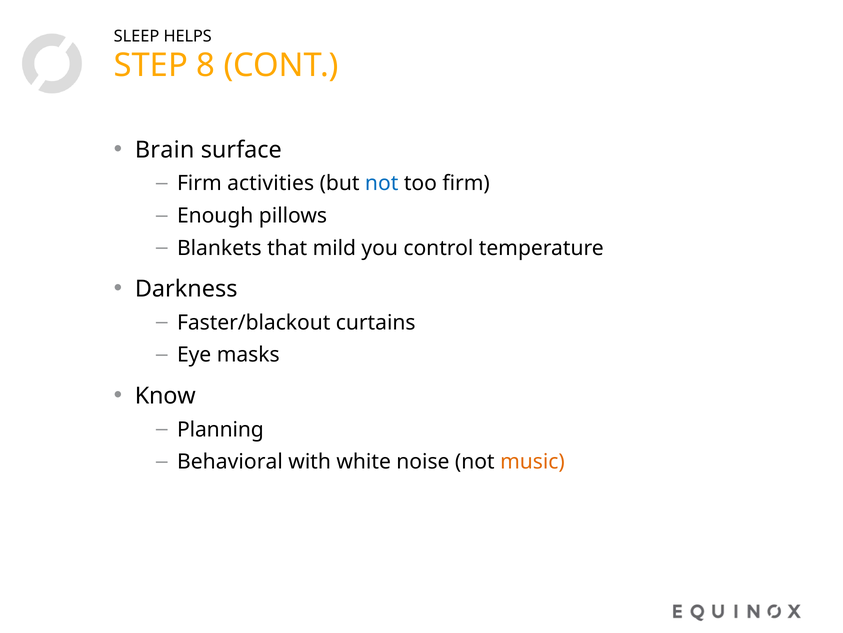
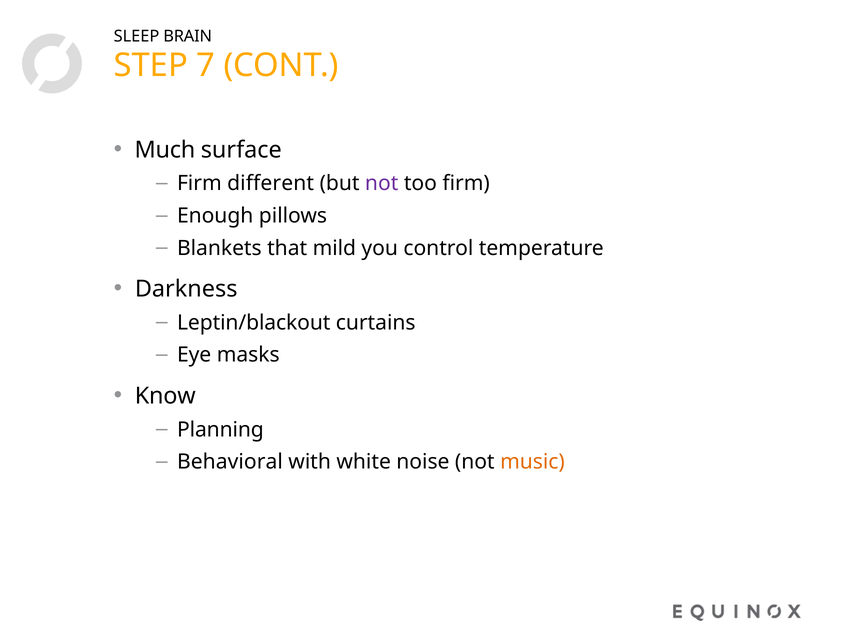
HELPS: HELPS -> BRAIN
8: 8 -> 7
Brain: Brain -> Much
activities: activities -> different
not at (382, 183) colour: blue -> purple
Faster/blackout: Faster/blackout -> Leptin/blackout
